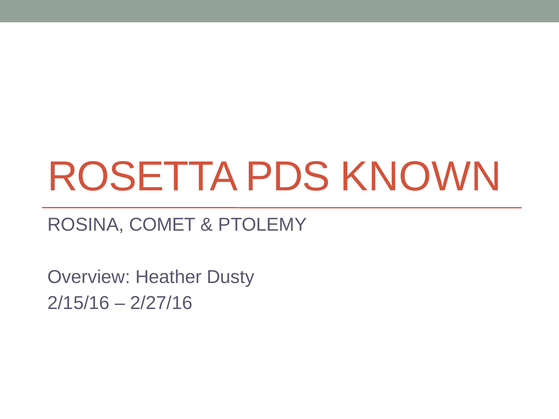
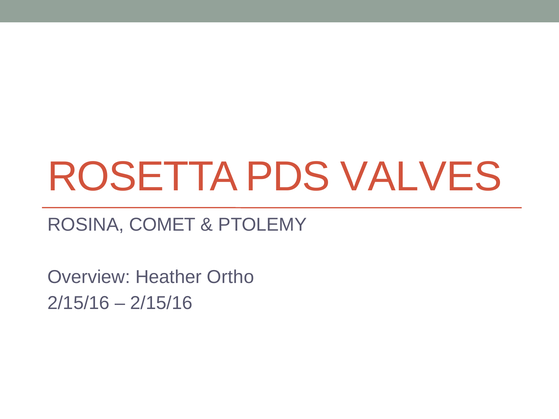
KNOWN: KNOWN -> VALVES
Dusty: Dusty -> Ortho
2/27/16 at (161, 303): 2/27/16 -> 2/15/16
